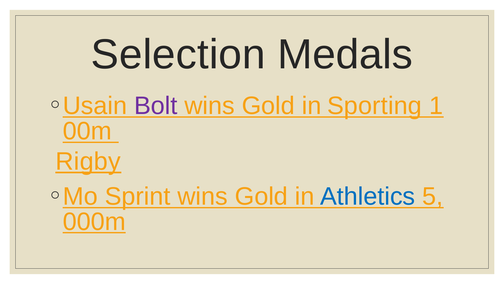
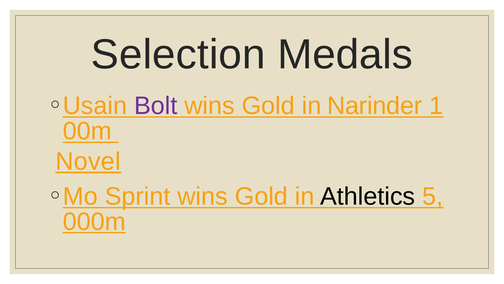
Sporting: Sporting -> Narinder
Rigby: Rigby -> Novel
Athletics colour: blue -> black
